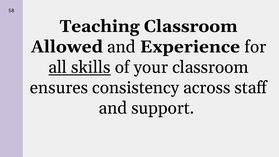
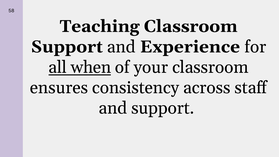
Allowed at (67, 47): Allowed -> Support
skills: skills -> when
